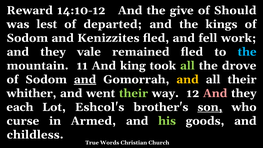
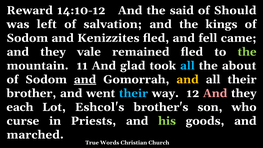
give: give -> said
lest: lest -> left
departed: departed -> salvation
work: work -> came
the at (247, 52) colour: light blue -> light green
king: king -> glad
all at (187, 66) colour: light green -> light blue
drove: drove -> about
whither: whither -> brother
their at (134, 93) colour: light green -> light blue
son underline: present -> none
Armed: Armed -> Priests
childless: childless -> marched
